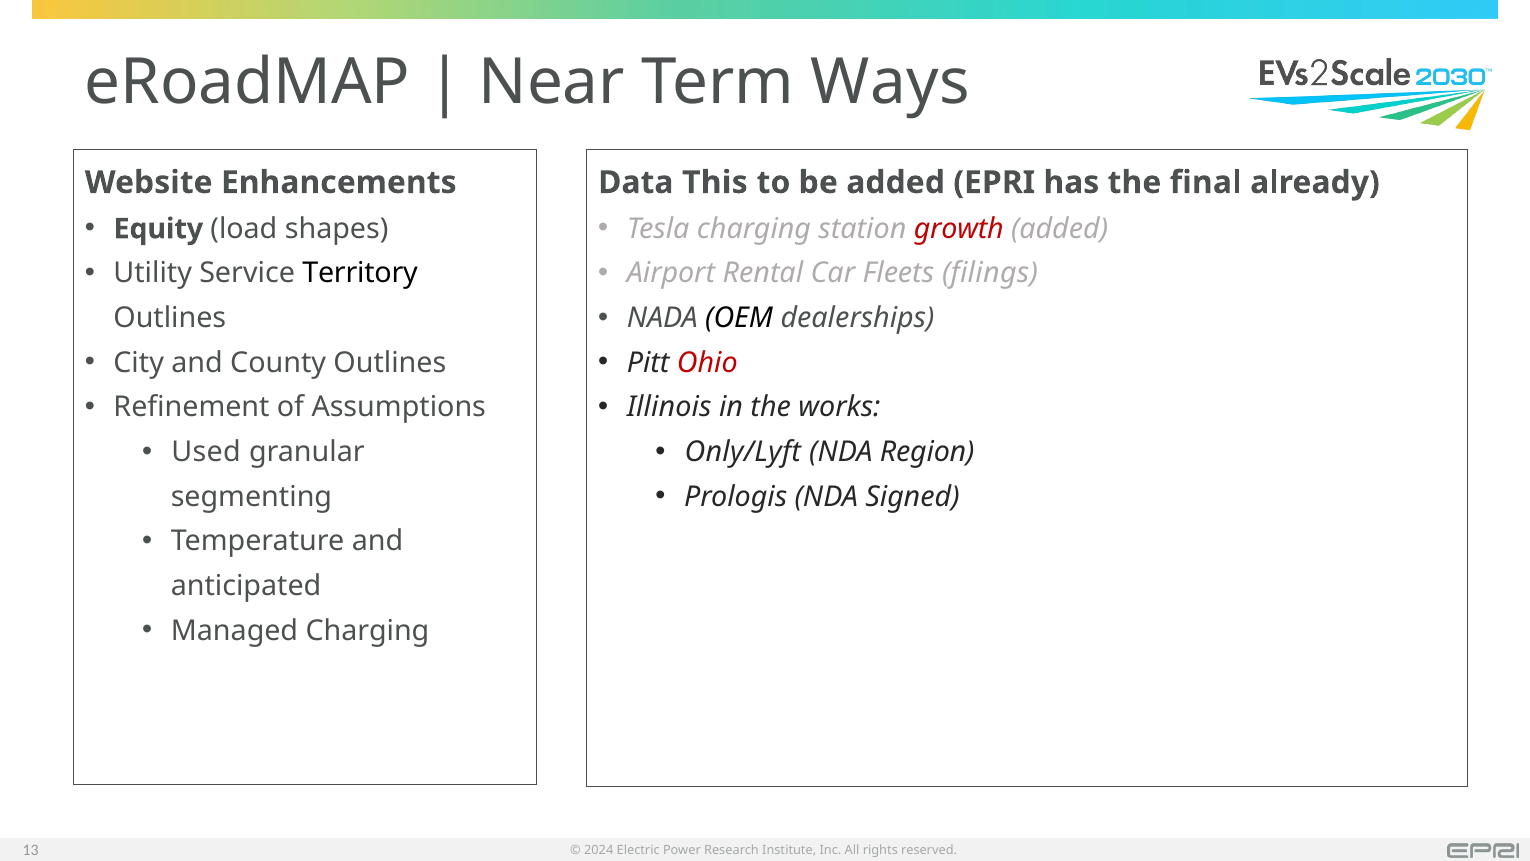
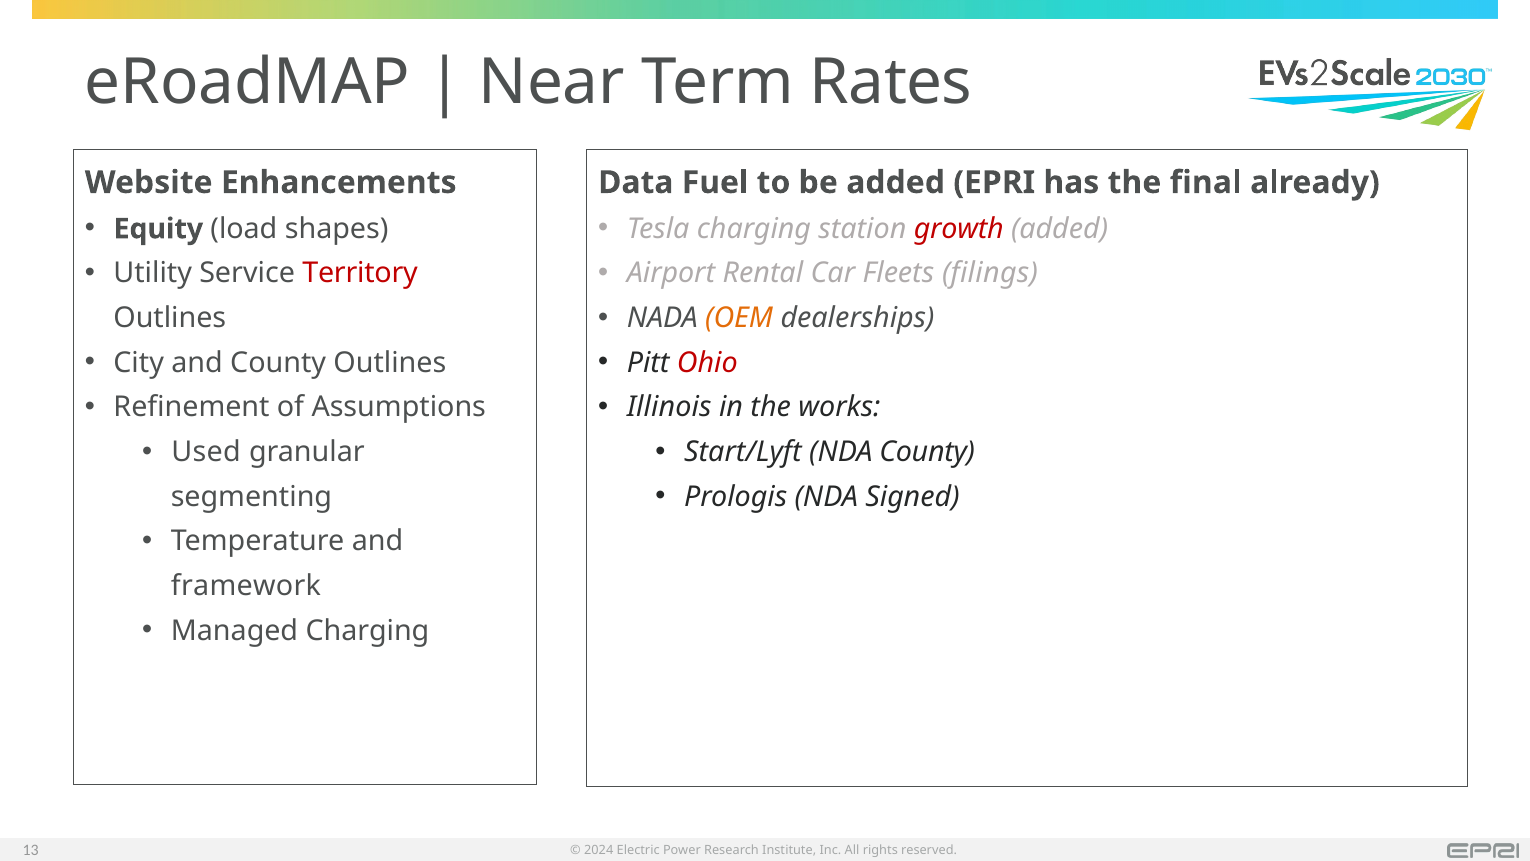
Ways: Ways -> Rates
This: This -> Fuel
Territory colour: black -> red
OEM colour: black -> orange
Only/Lyft: Only/Lyft -> Start/Lyft
NDA Region: Region -> County
anticipated: anticipated -> framework
